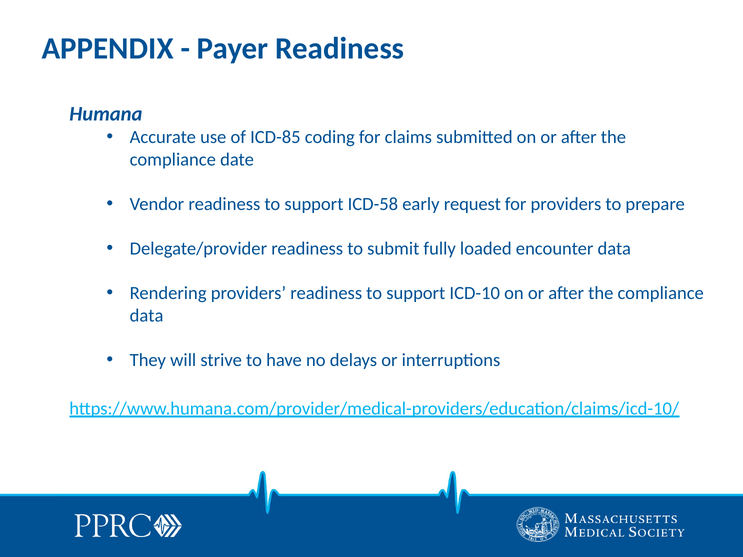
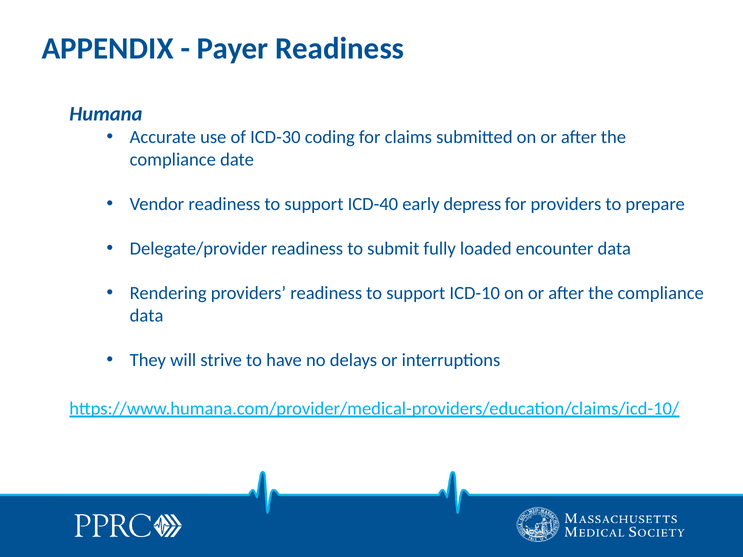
ICD-85: ICD-85 -> ICD-30
ICD-58: ICD-58 -> ICD-40
request: request -> depress
